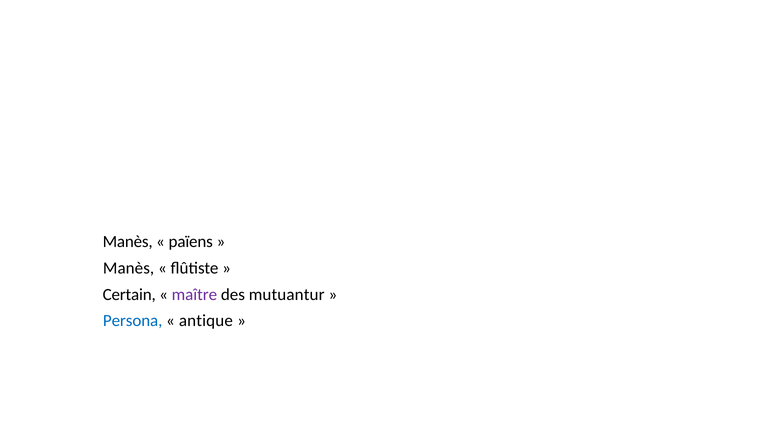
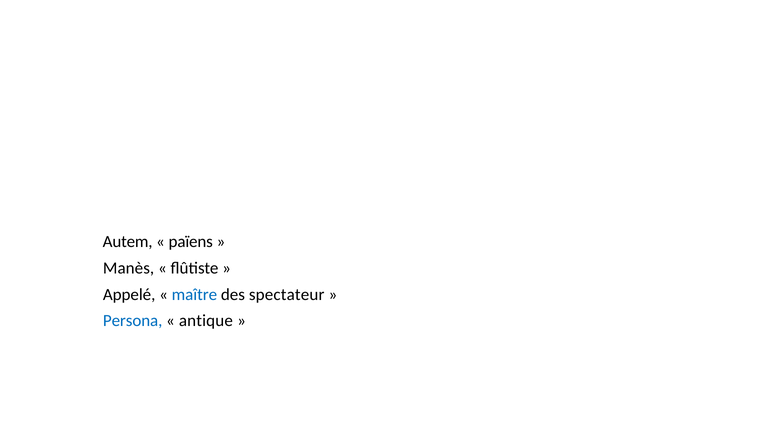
Manès at (128, 242): Manès -> Autem
Certain: Certain -> Appelé
maître colour: purple -> blue
mutuantur: mutuantur -> spectateur
